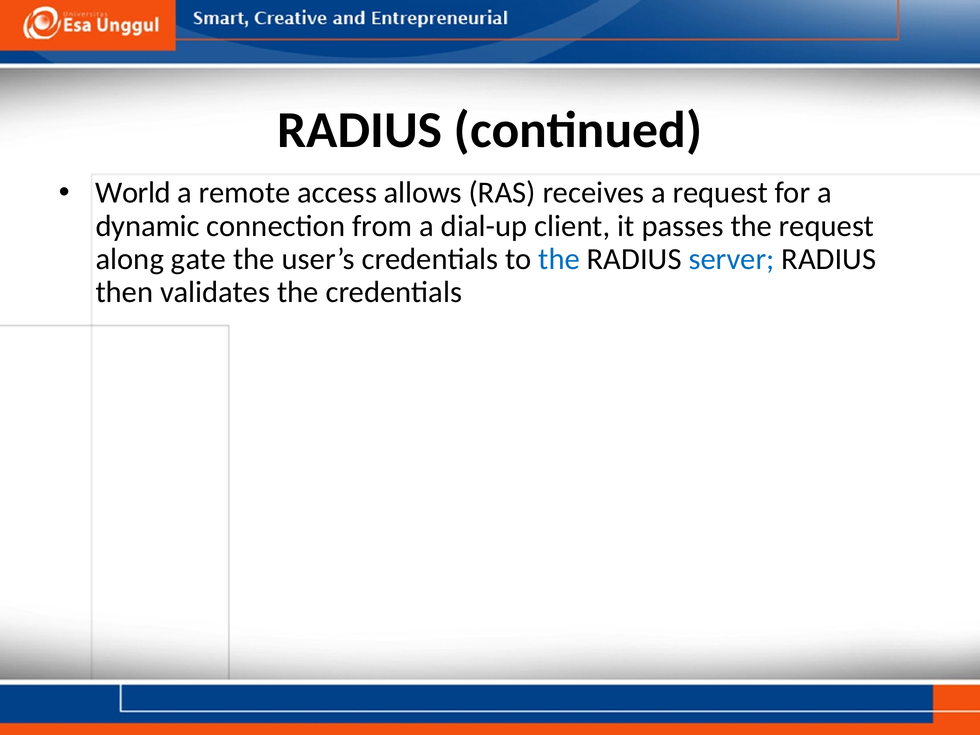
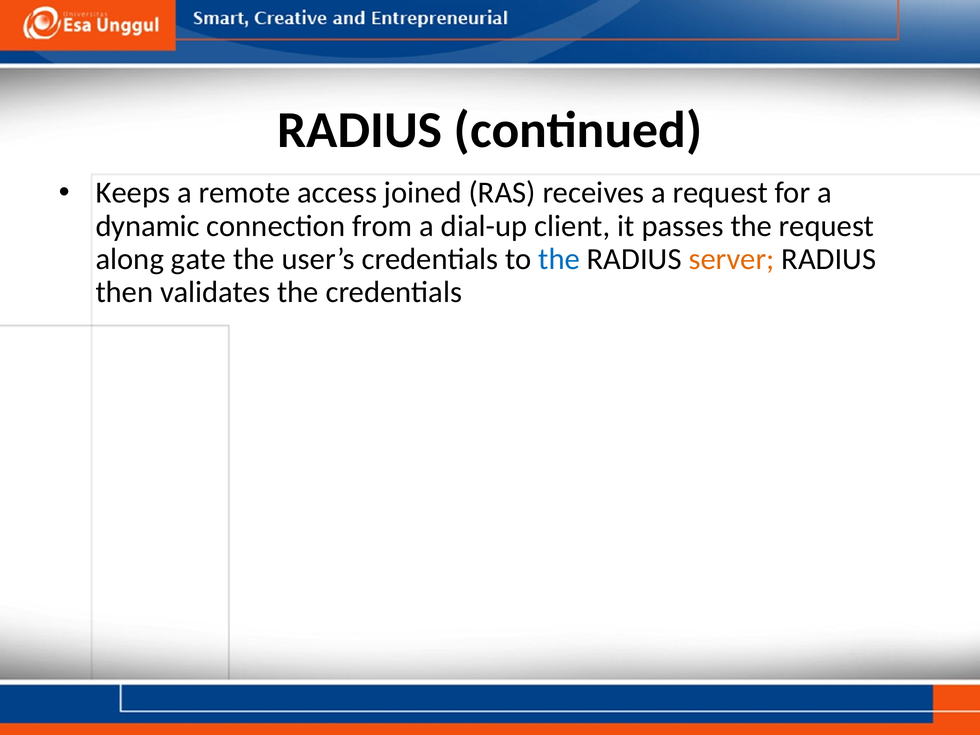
World: World -> Keeps
allows: allows -> joined
server colour: blue -> orange
